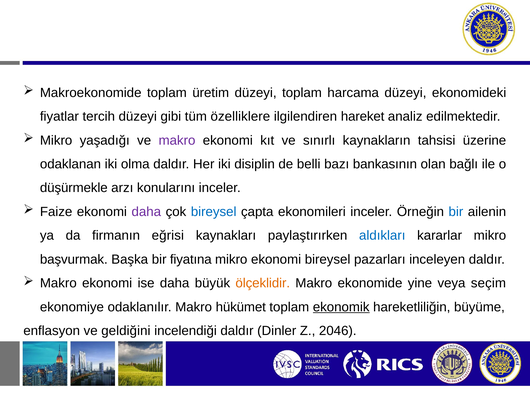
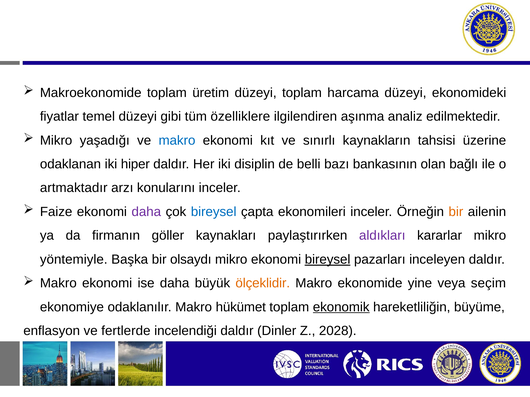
tercih: tercih -> temel
hareket: hareket -> aşınma
makro at (177, 141) colour: purple -> blue
olma: olma -> hiper
düşürmekle: düşürmekle -> artmaktadır
bir at (456, 212) colour: blue -> orange
eğrisi: eğrisi -> göller
aldıkları colour: blue -> purple
başvurmak: başvurmak -> yöntemiyle
fiyatına: fiyatına -> olsaydı
bireysel at (328, 260) underline: none -> present
geldiğini: geldiğini -> fertlerde
2046: 2046 -> 2028
